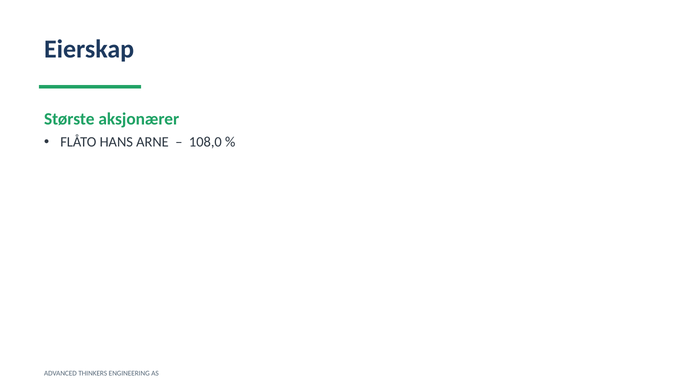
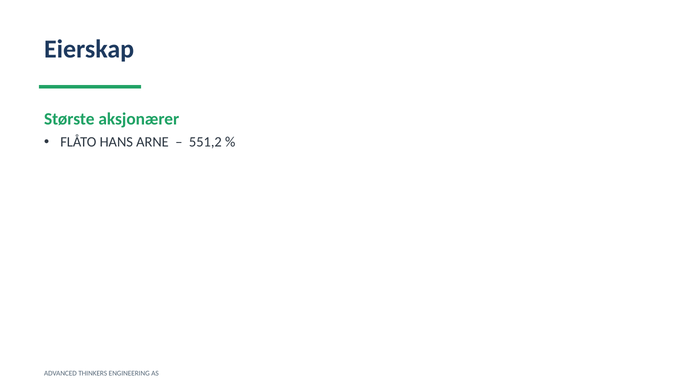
108,0: 108,0 -> 551,2
